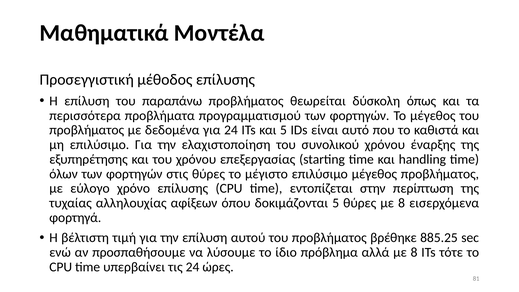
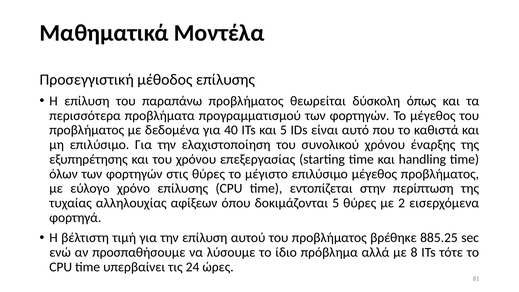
για 24: 24 -> 40
θύρες με 8: 8 -> 2
